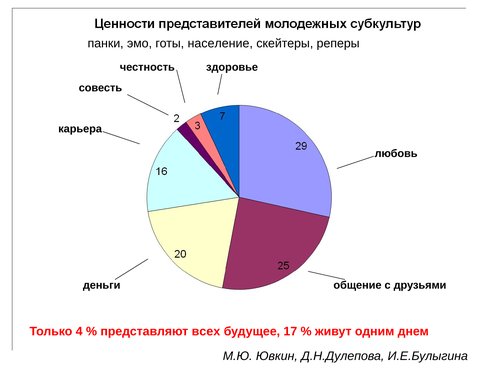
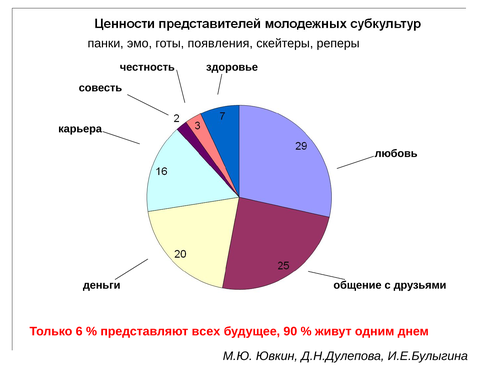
население: население -> появления
4: 4 -> 6
17: 17 -> 90
